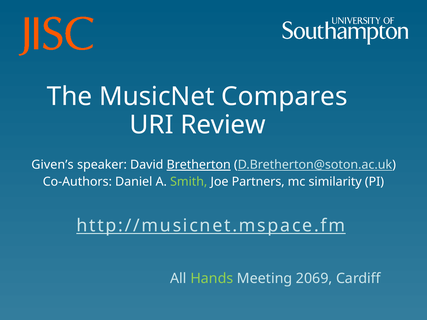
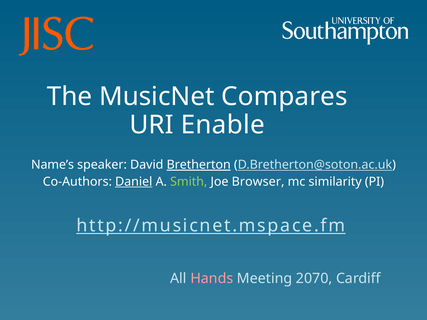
Review: Review -> Enable
Given’s: Given’s -> Name’s
Daniel underline: none -> present
Partners: Partners -> Browser
Hands colour: light green -> pink
2069: 2069 -> 2070
